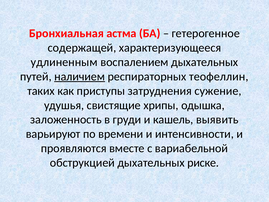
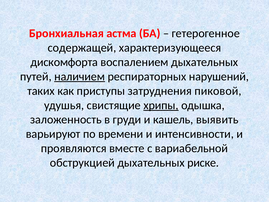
удлиненным: удлиненным -> дискомфорта
теофеллин: теофеллин -> нарушений
сужение: сужение -> пиковой
хрипы underline: none -> present
